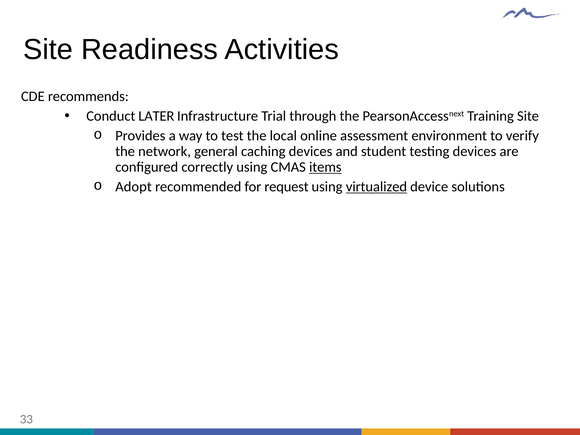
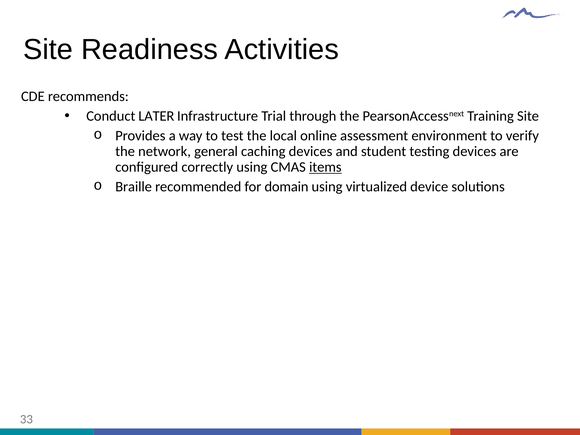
Adopt: Adopt -> Braille
request: request -> domain
virtualized underline: present -> none
